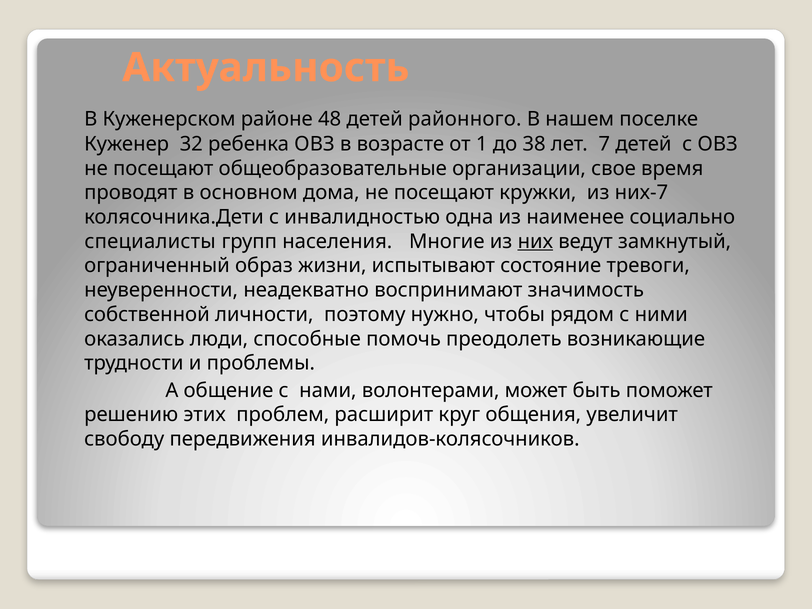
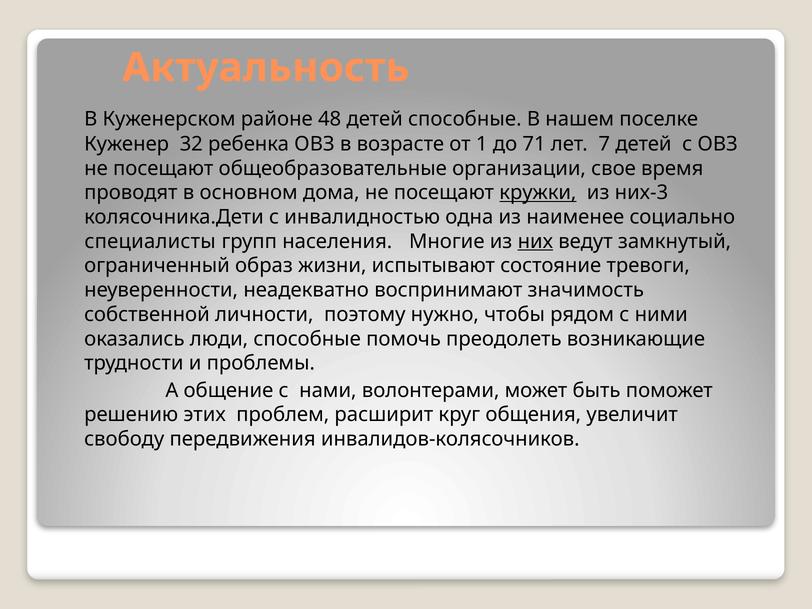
детей районного: районного -> способные
38: 38 -> 71
кружки underline: none -> present
них-7: них-7 -> них-3
